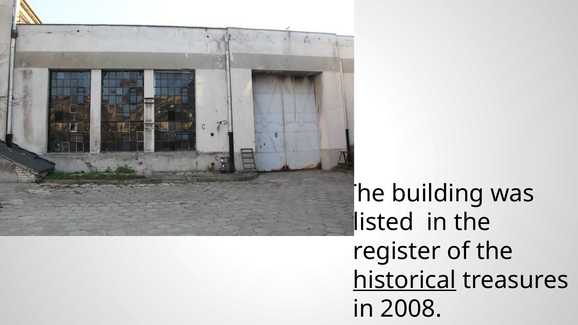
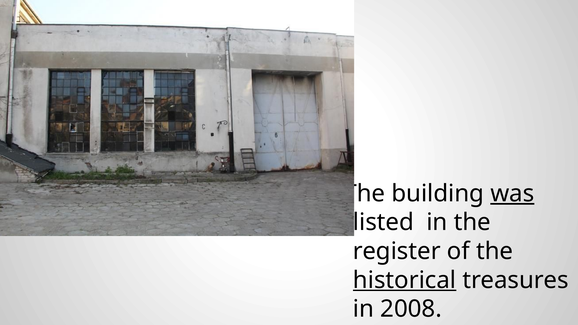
was underline: none -> present
